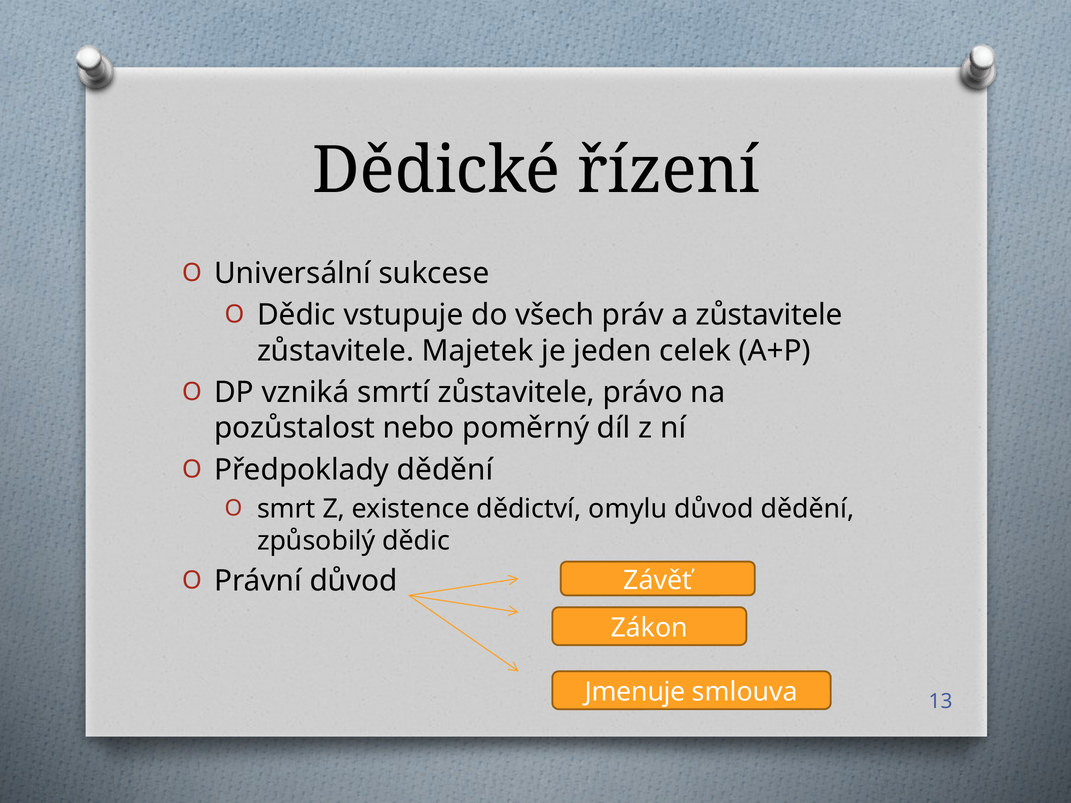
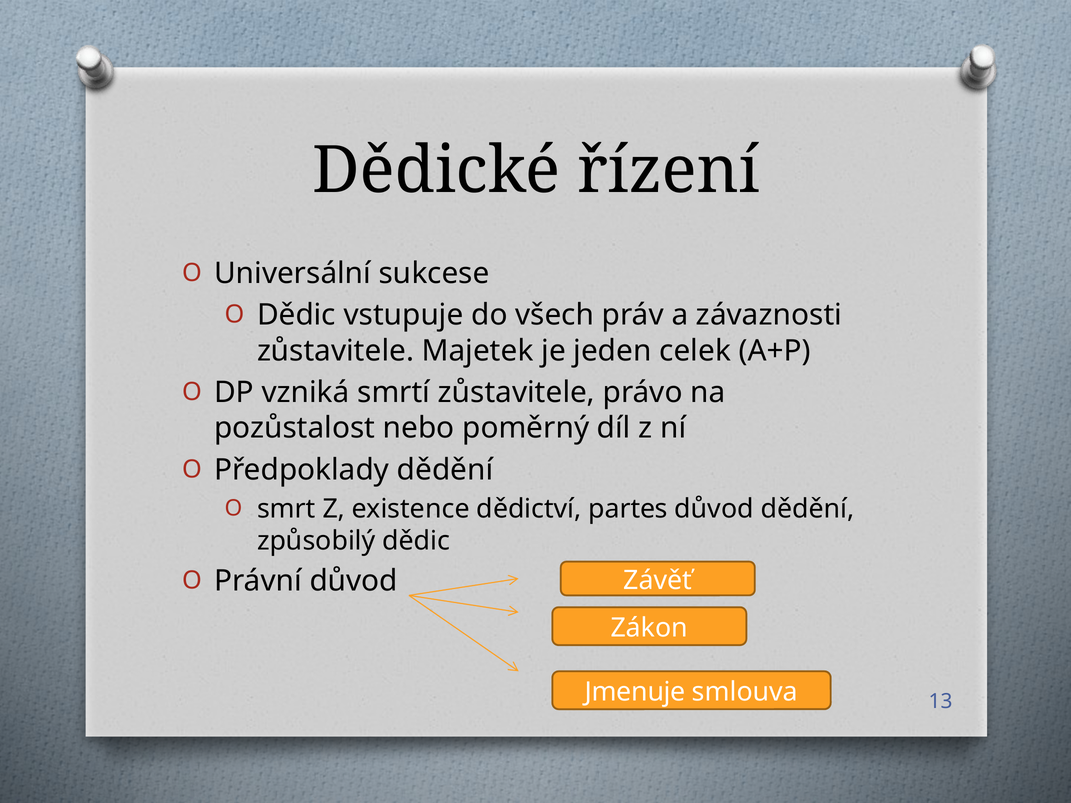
a zůstavitele: zůstavitele -> závaznosti
omylu: omylu -> partes
